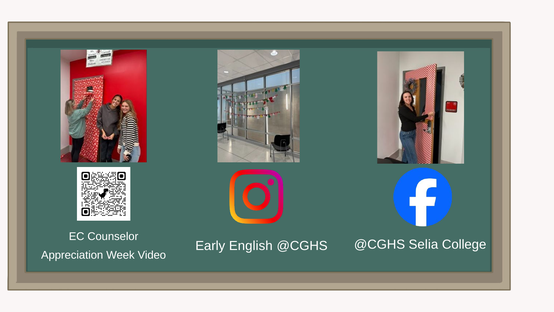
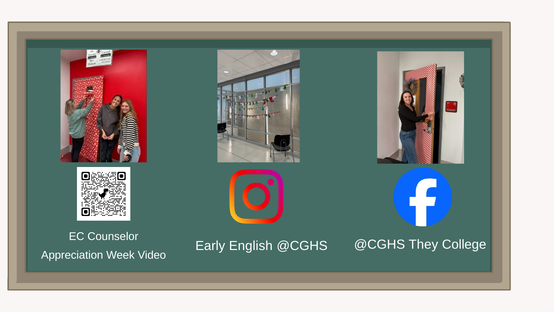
Selia: Selia -> They
